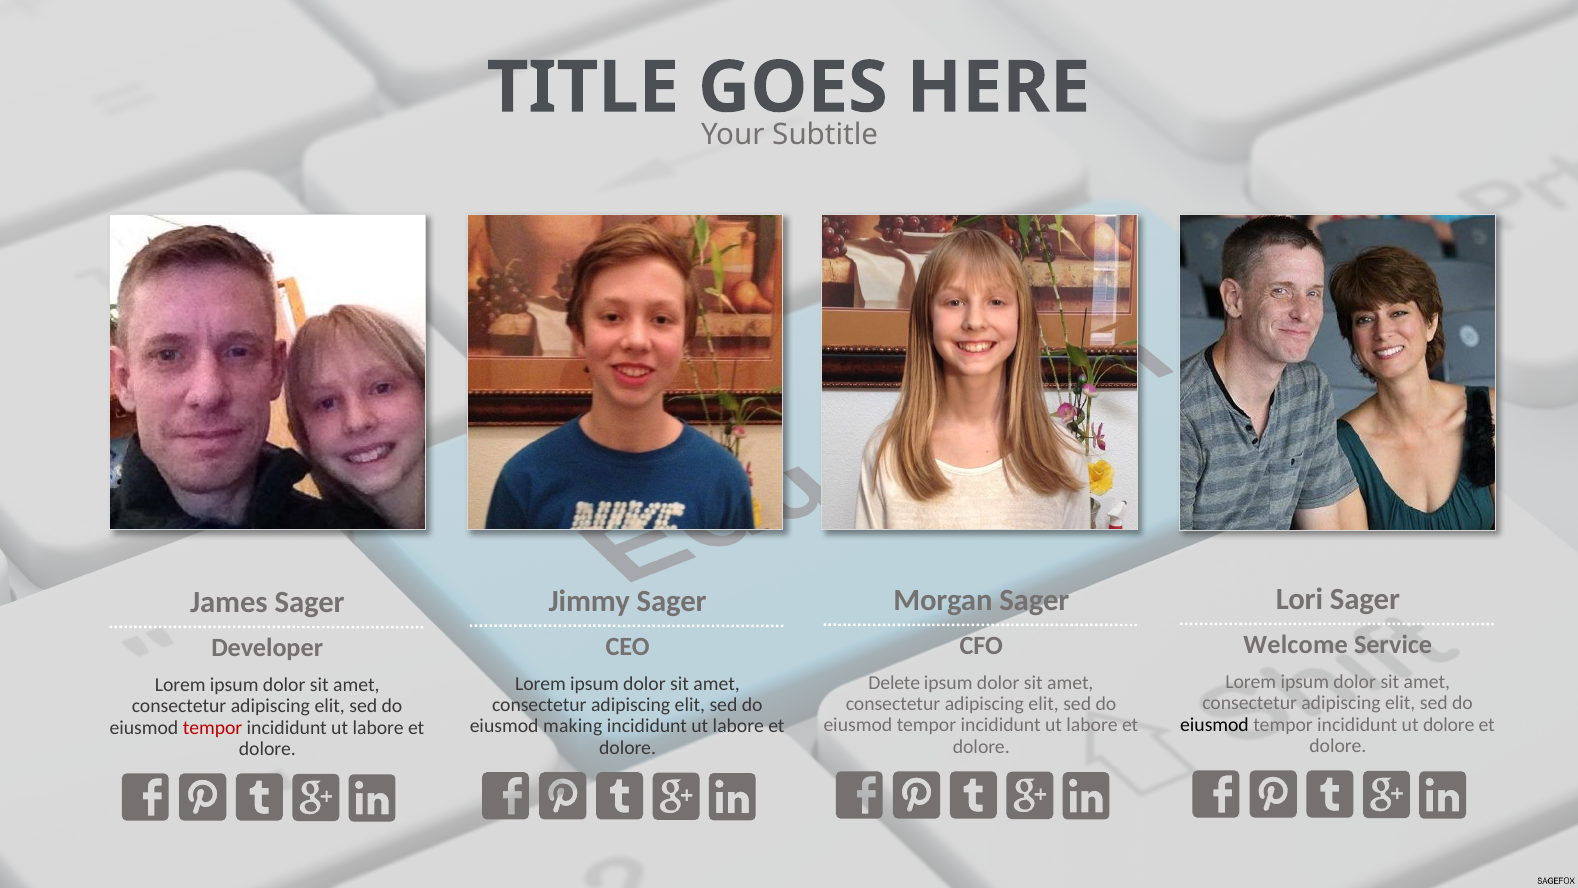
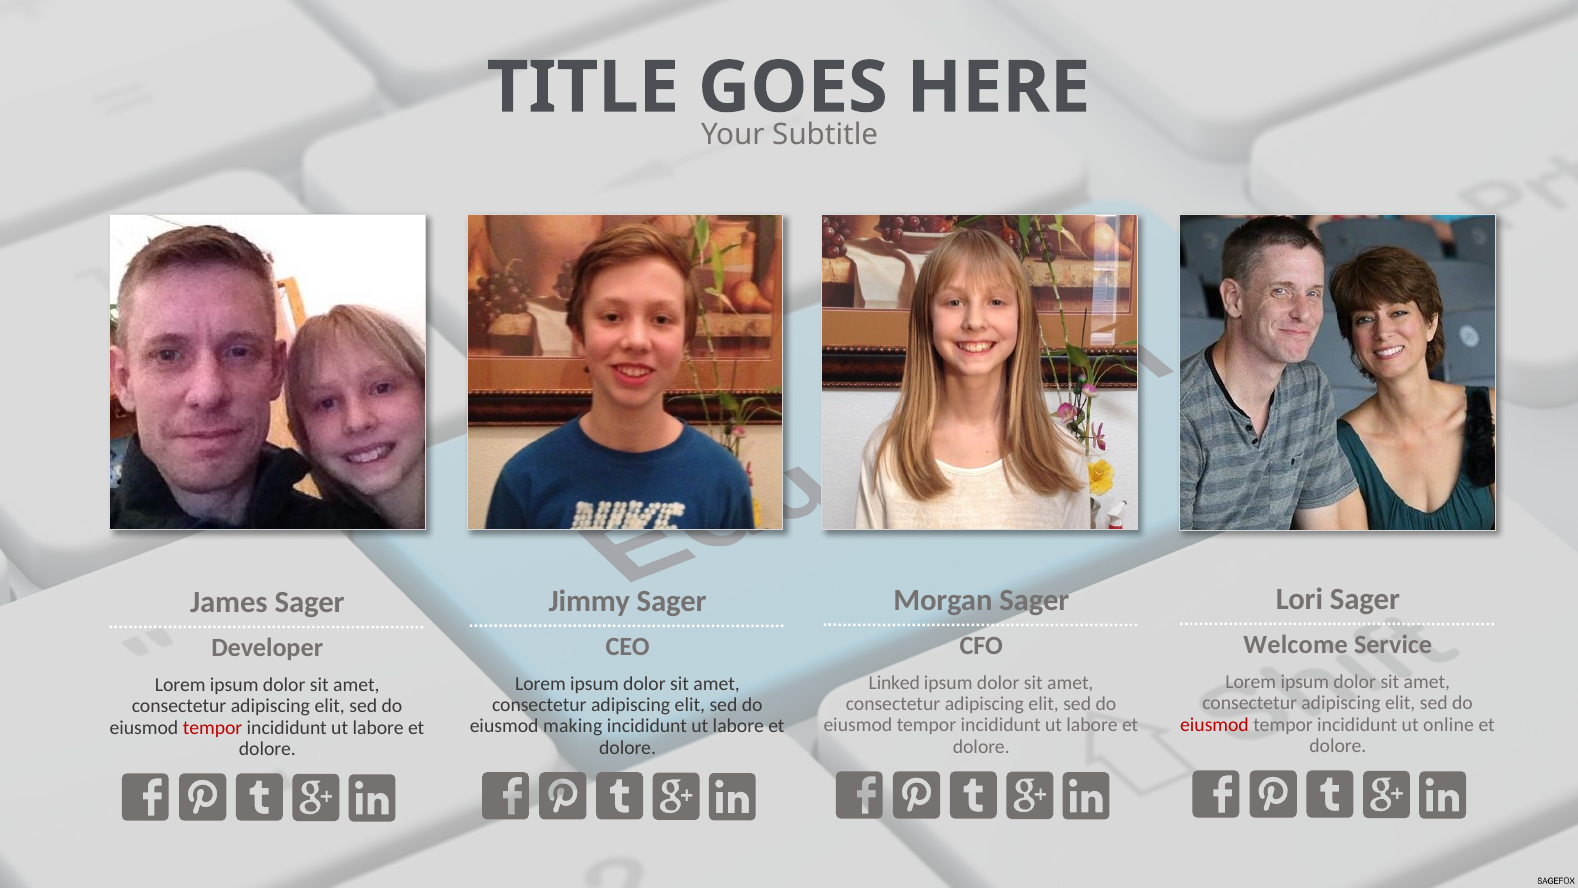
Delete: Delete -> Linked
eiusmod at (1215, 724) colour: black -> red
ut dolore: dolore -> online
